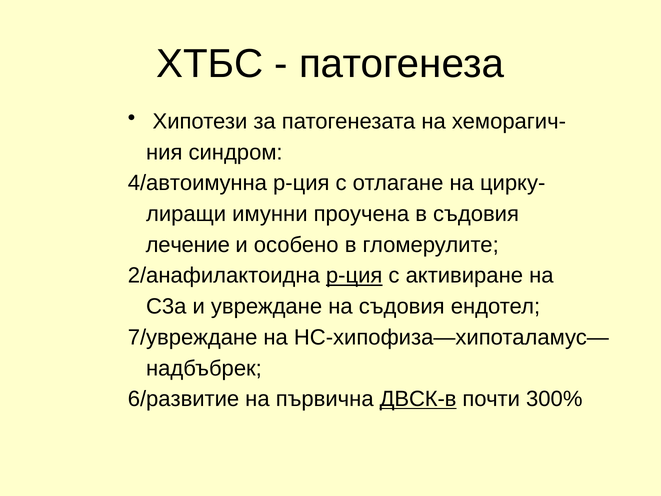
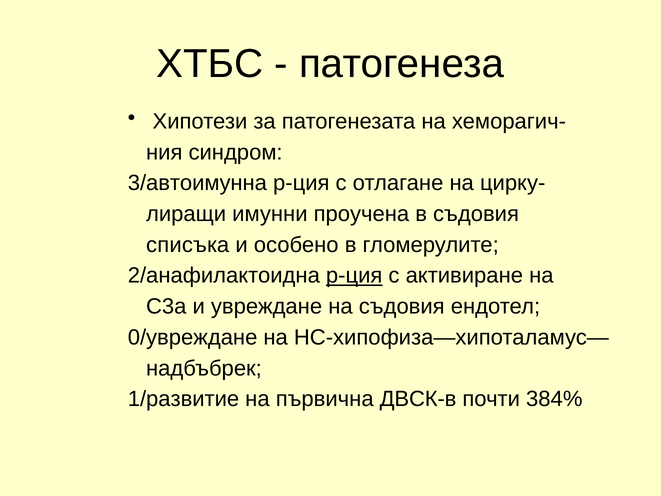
4/автоимунна: 4/автоимунна -> 3/автоимунна
лечение: лечение -> списъка
7/увреждане: 7/увреждане -> 0/увреждане
6/развитие: 6/развитие -> 1/развитие
ДВСК-в underline: present -> none
300%: 300% -> 384%
